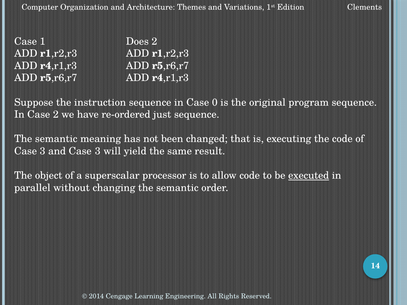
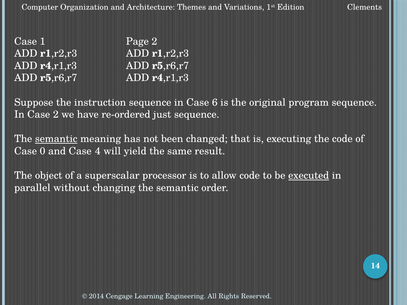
Does: Does -> Page
0: 0 -> 6
semantic at (56, 139) underline: none -> present
3 at (43, 151): 3 -> 0
and Case 3: 3 -> 4
